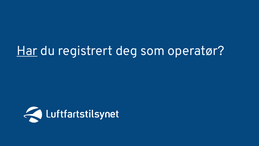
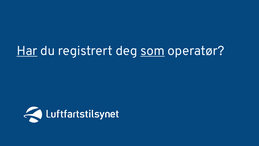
som underline: none -> present
